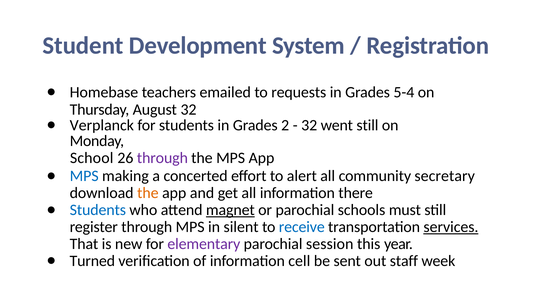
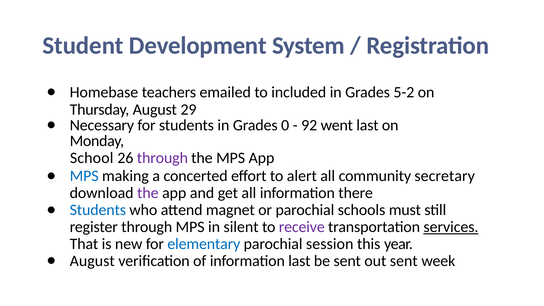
requests: requests -> included
5-4: 5-4 -> 5-2
August 32: 32 -> 29
Verplanck: Verplanck -> Necessary
2: 2 -> 0
32 at (309, 125): 32 -> 92
went still: still -> last
the at (148, 193) colour: orange -> purple
magnet underline: present -> none
receive colour: blue -> purple
elementary colour: purple -> blue
Turned at (92, 261): Turned -> August
information cell: cell -> last
out staff: staff -> sent
